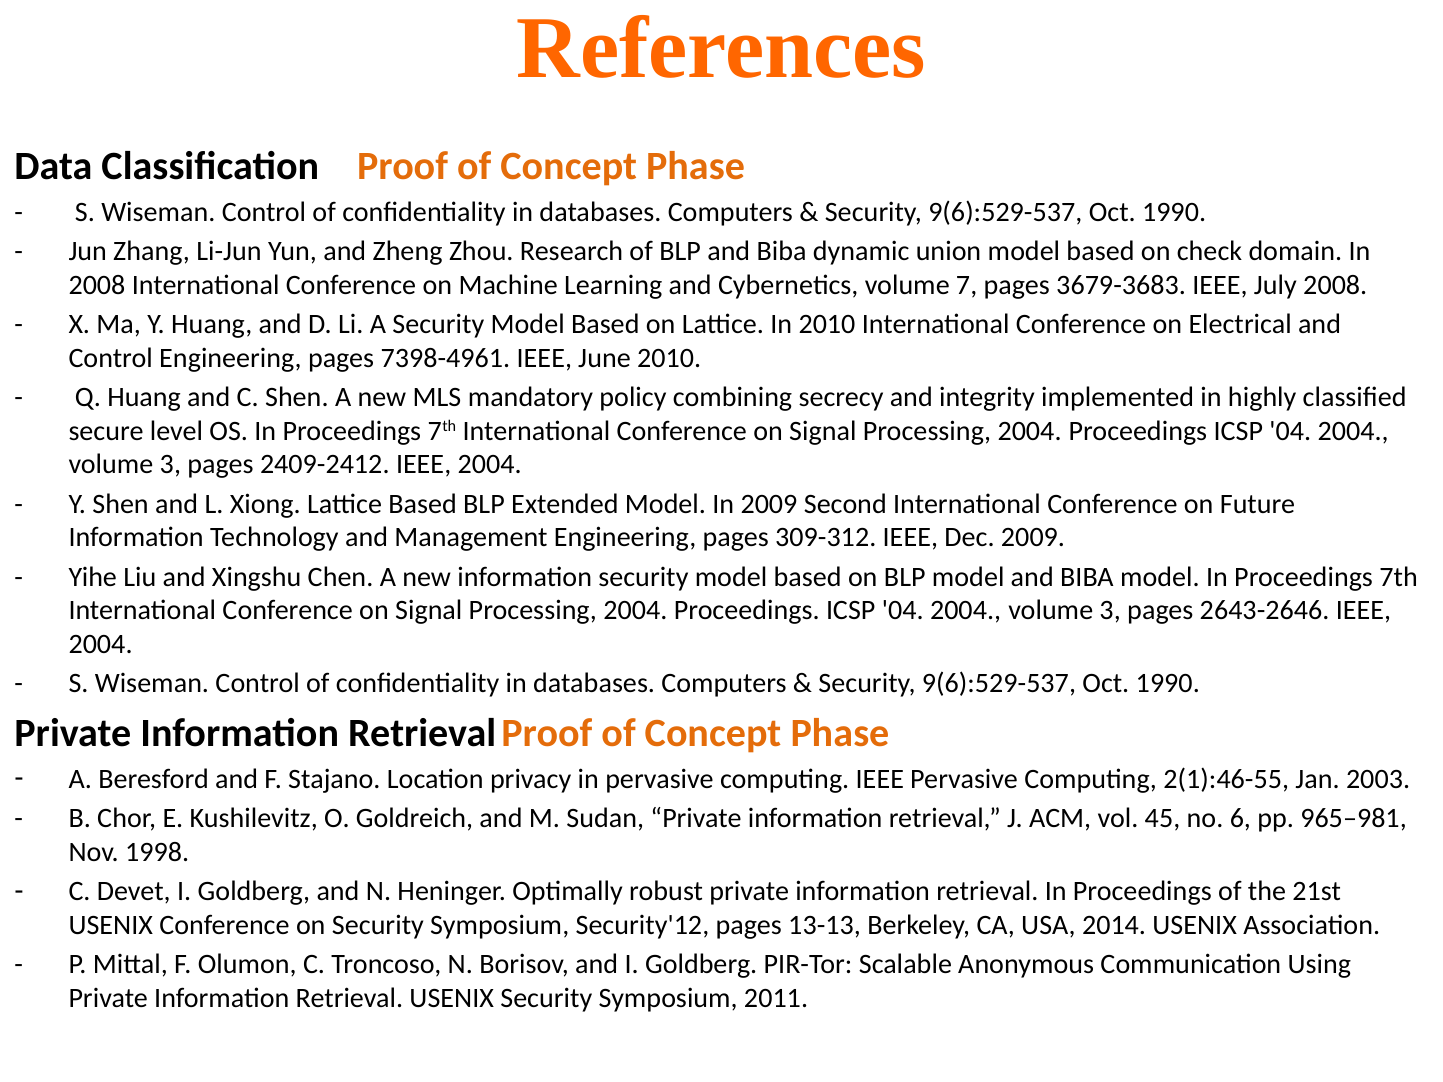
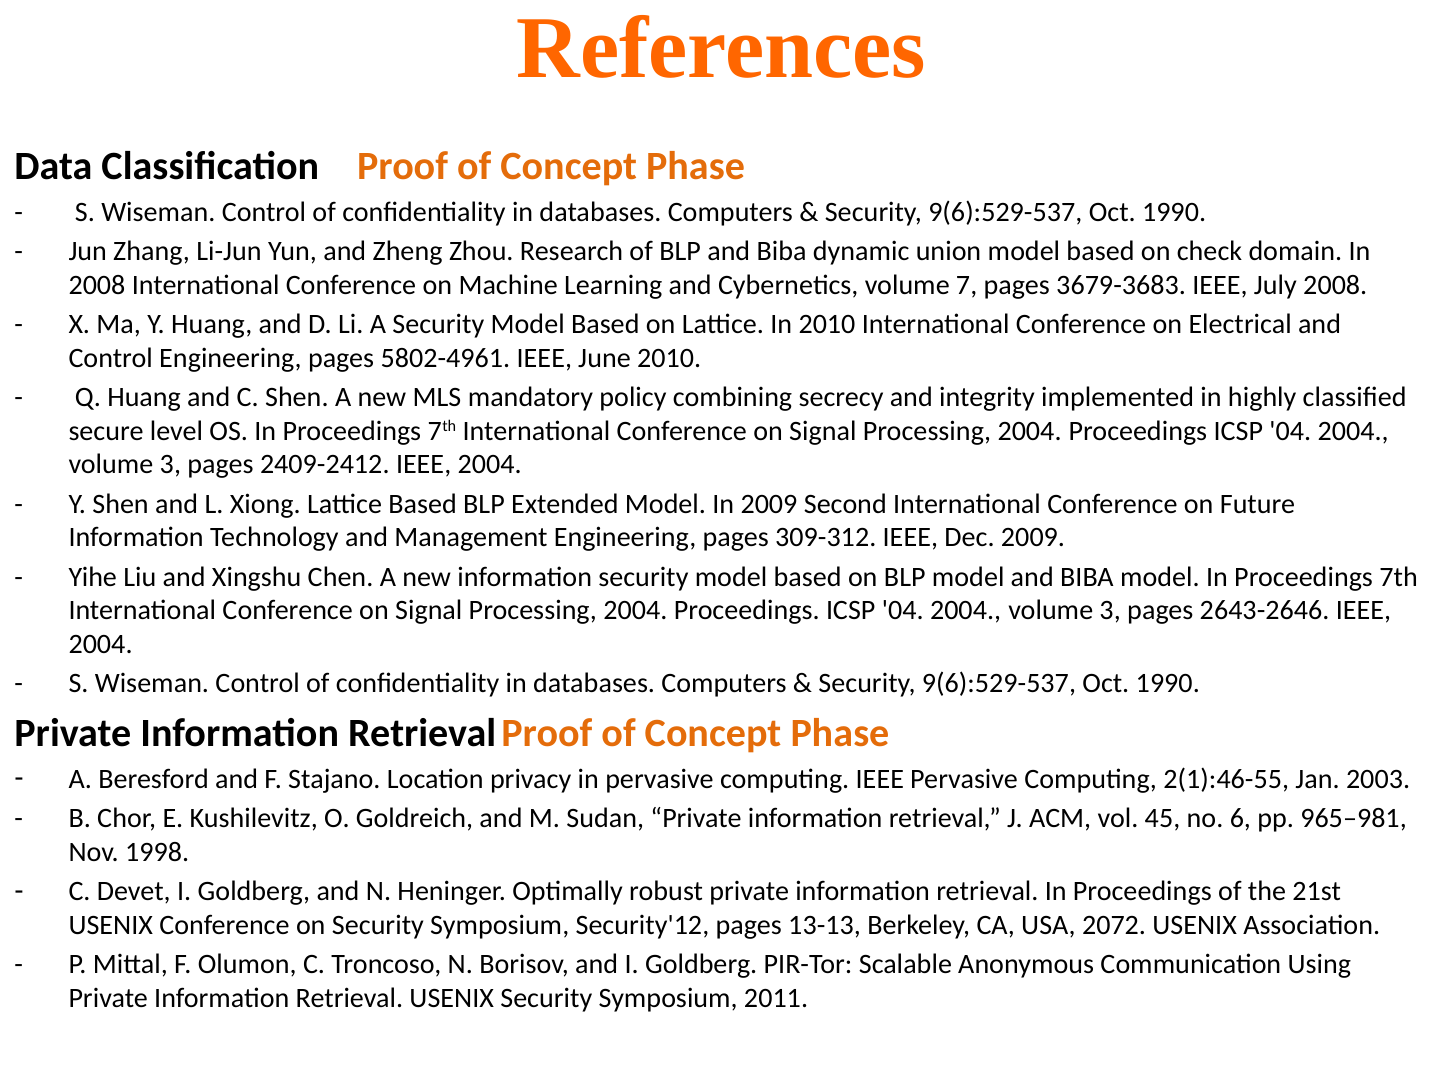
7398-4961: 7398-4961 -> 5802-4961
2014: 2014 -> 2072
